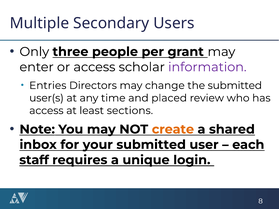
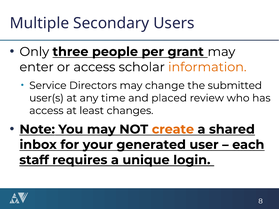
information colour: purple -> orange
Entries: Entries -> Service
sections: sections -> changes
your submitted: submitted -> generated
